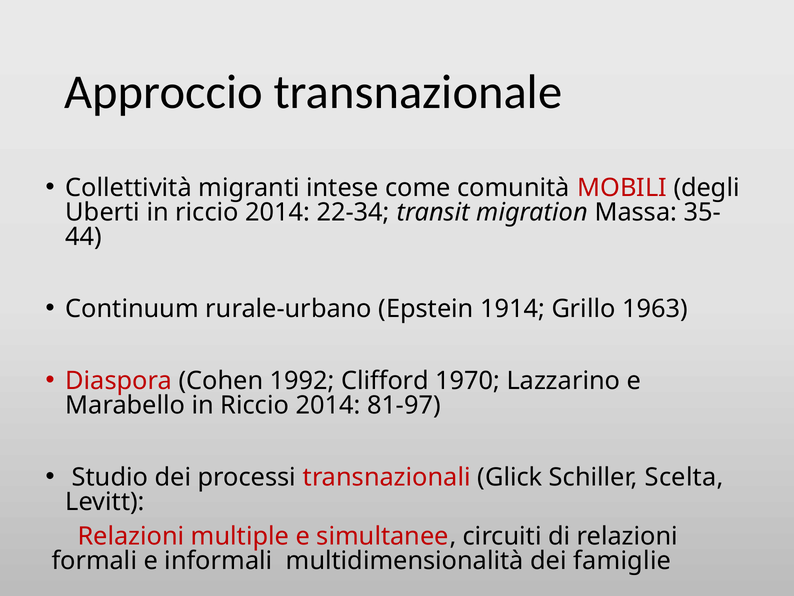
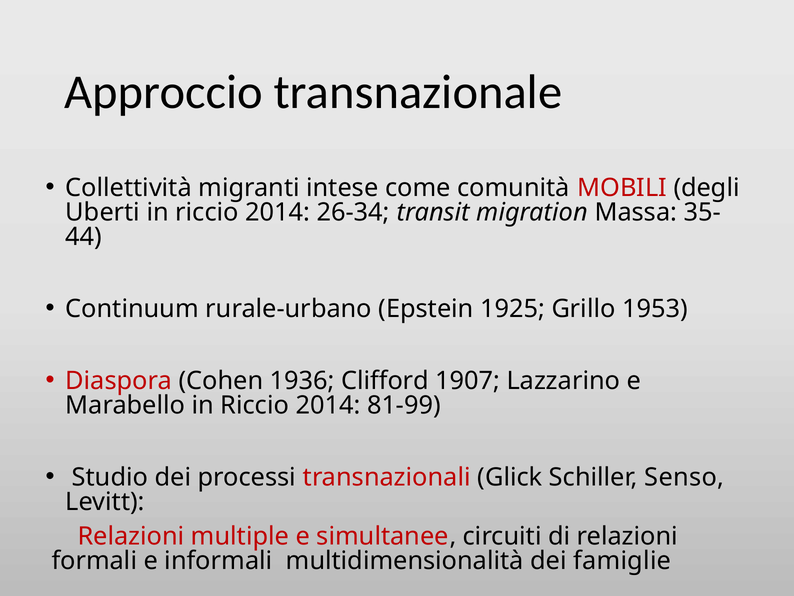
22-34: 22-34 -> 26-34
1914: 1914 -> 1925
1963: 1963 -> 1953
1992: 1992 -> 1936
1970: 1970 -> 1907
81-97: 81-97 -> 81-99
Scelta: Scelta -> Senso
